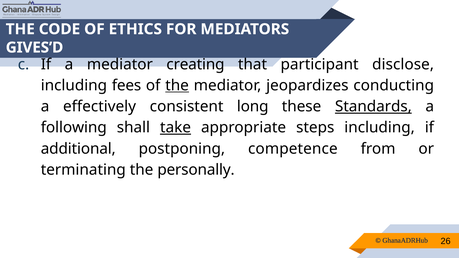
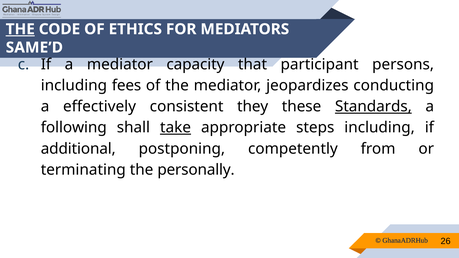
THE at (20, 29) underline: none -> present
GIVES’D: GIVES’D -> SAME’D
creating: creating -> capacity
disclose: disclose -> persons
the at (177, 86) underline: present -> none
long: long -> they
competence: competence -> competently
